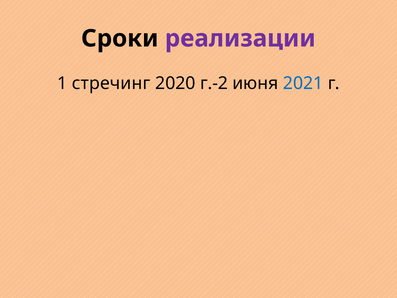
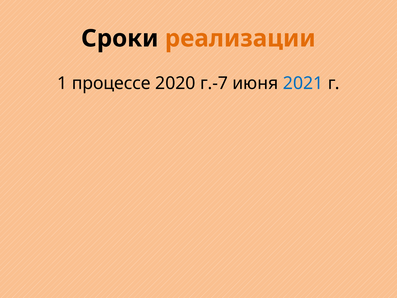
реализации colour: purple -> orange
стречинг: стречинг -> процессе
г.-2: г.-2 -> г.-7
